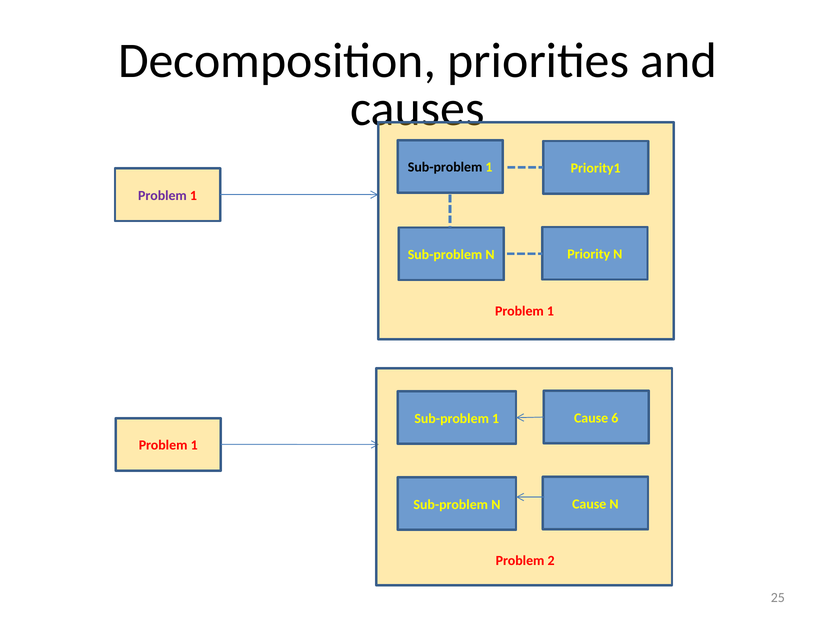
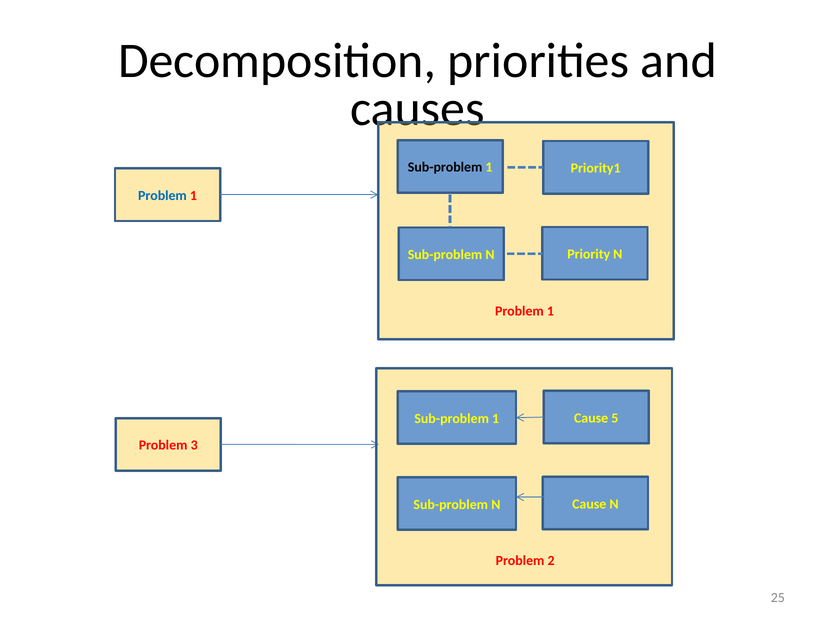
Problem at (162, 196) colour: purple -> blue
6: 6 -> 5
1 at (194, 446): 1 -> 3
